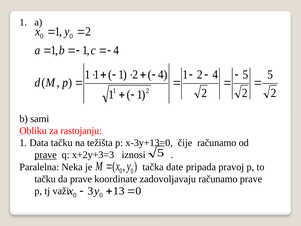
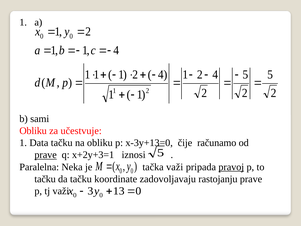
rastojanju: rastojanju -> učestvuje
na težišta: težišta -> obliku
x+2y+3=3: x+2y+3=3 -> x+2y+3=1
tačka date: date -> važi
pravoj underline: none -> present
da prave: prave -> tačku
zadovoljavaju računamo: računamo -> rastojanju
